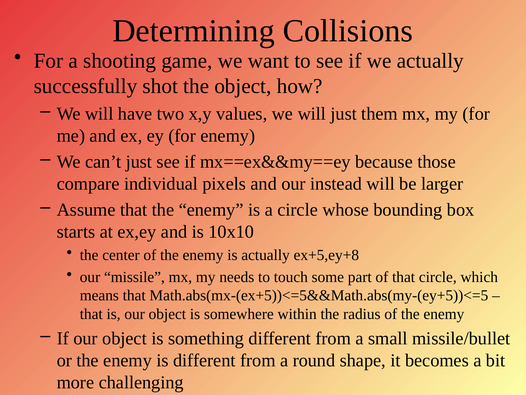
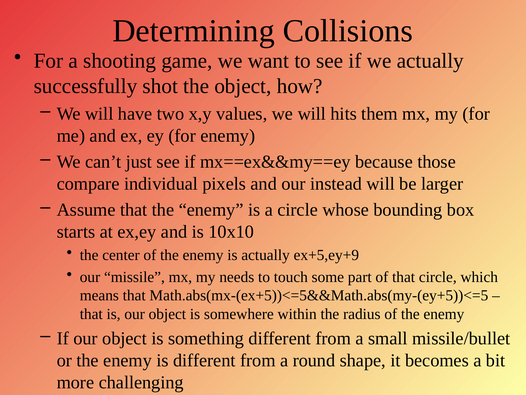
will just: just -> hits
ex+5,ey+8: ex+5,ey+8 -> ex+5,ey+9
